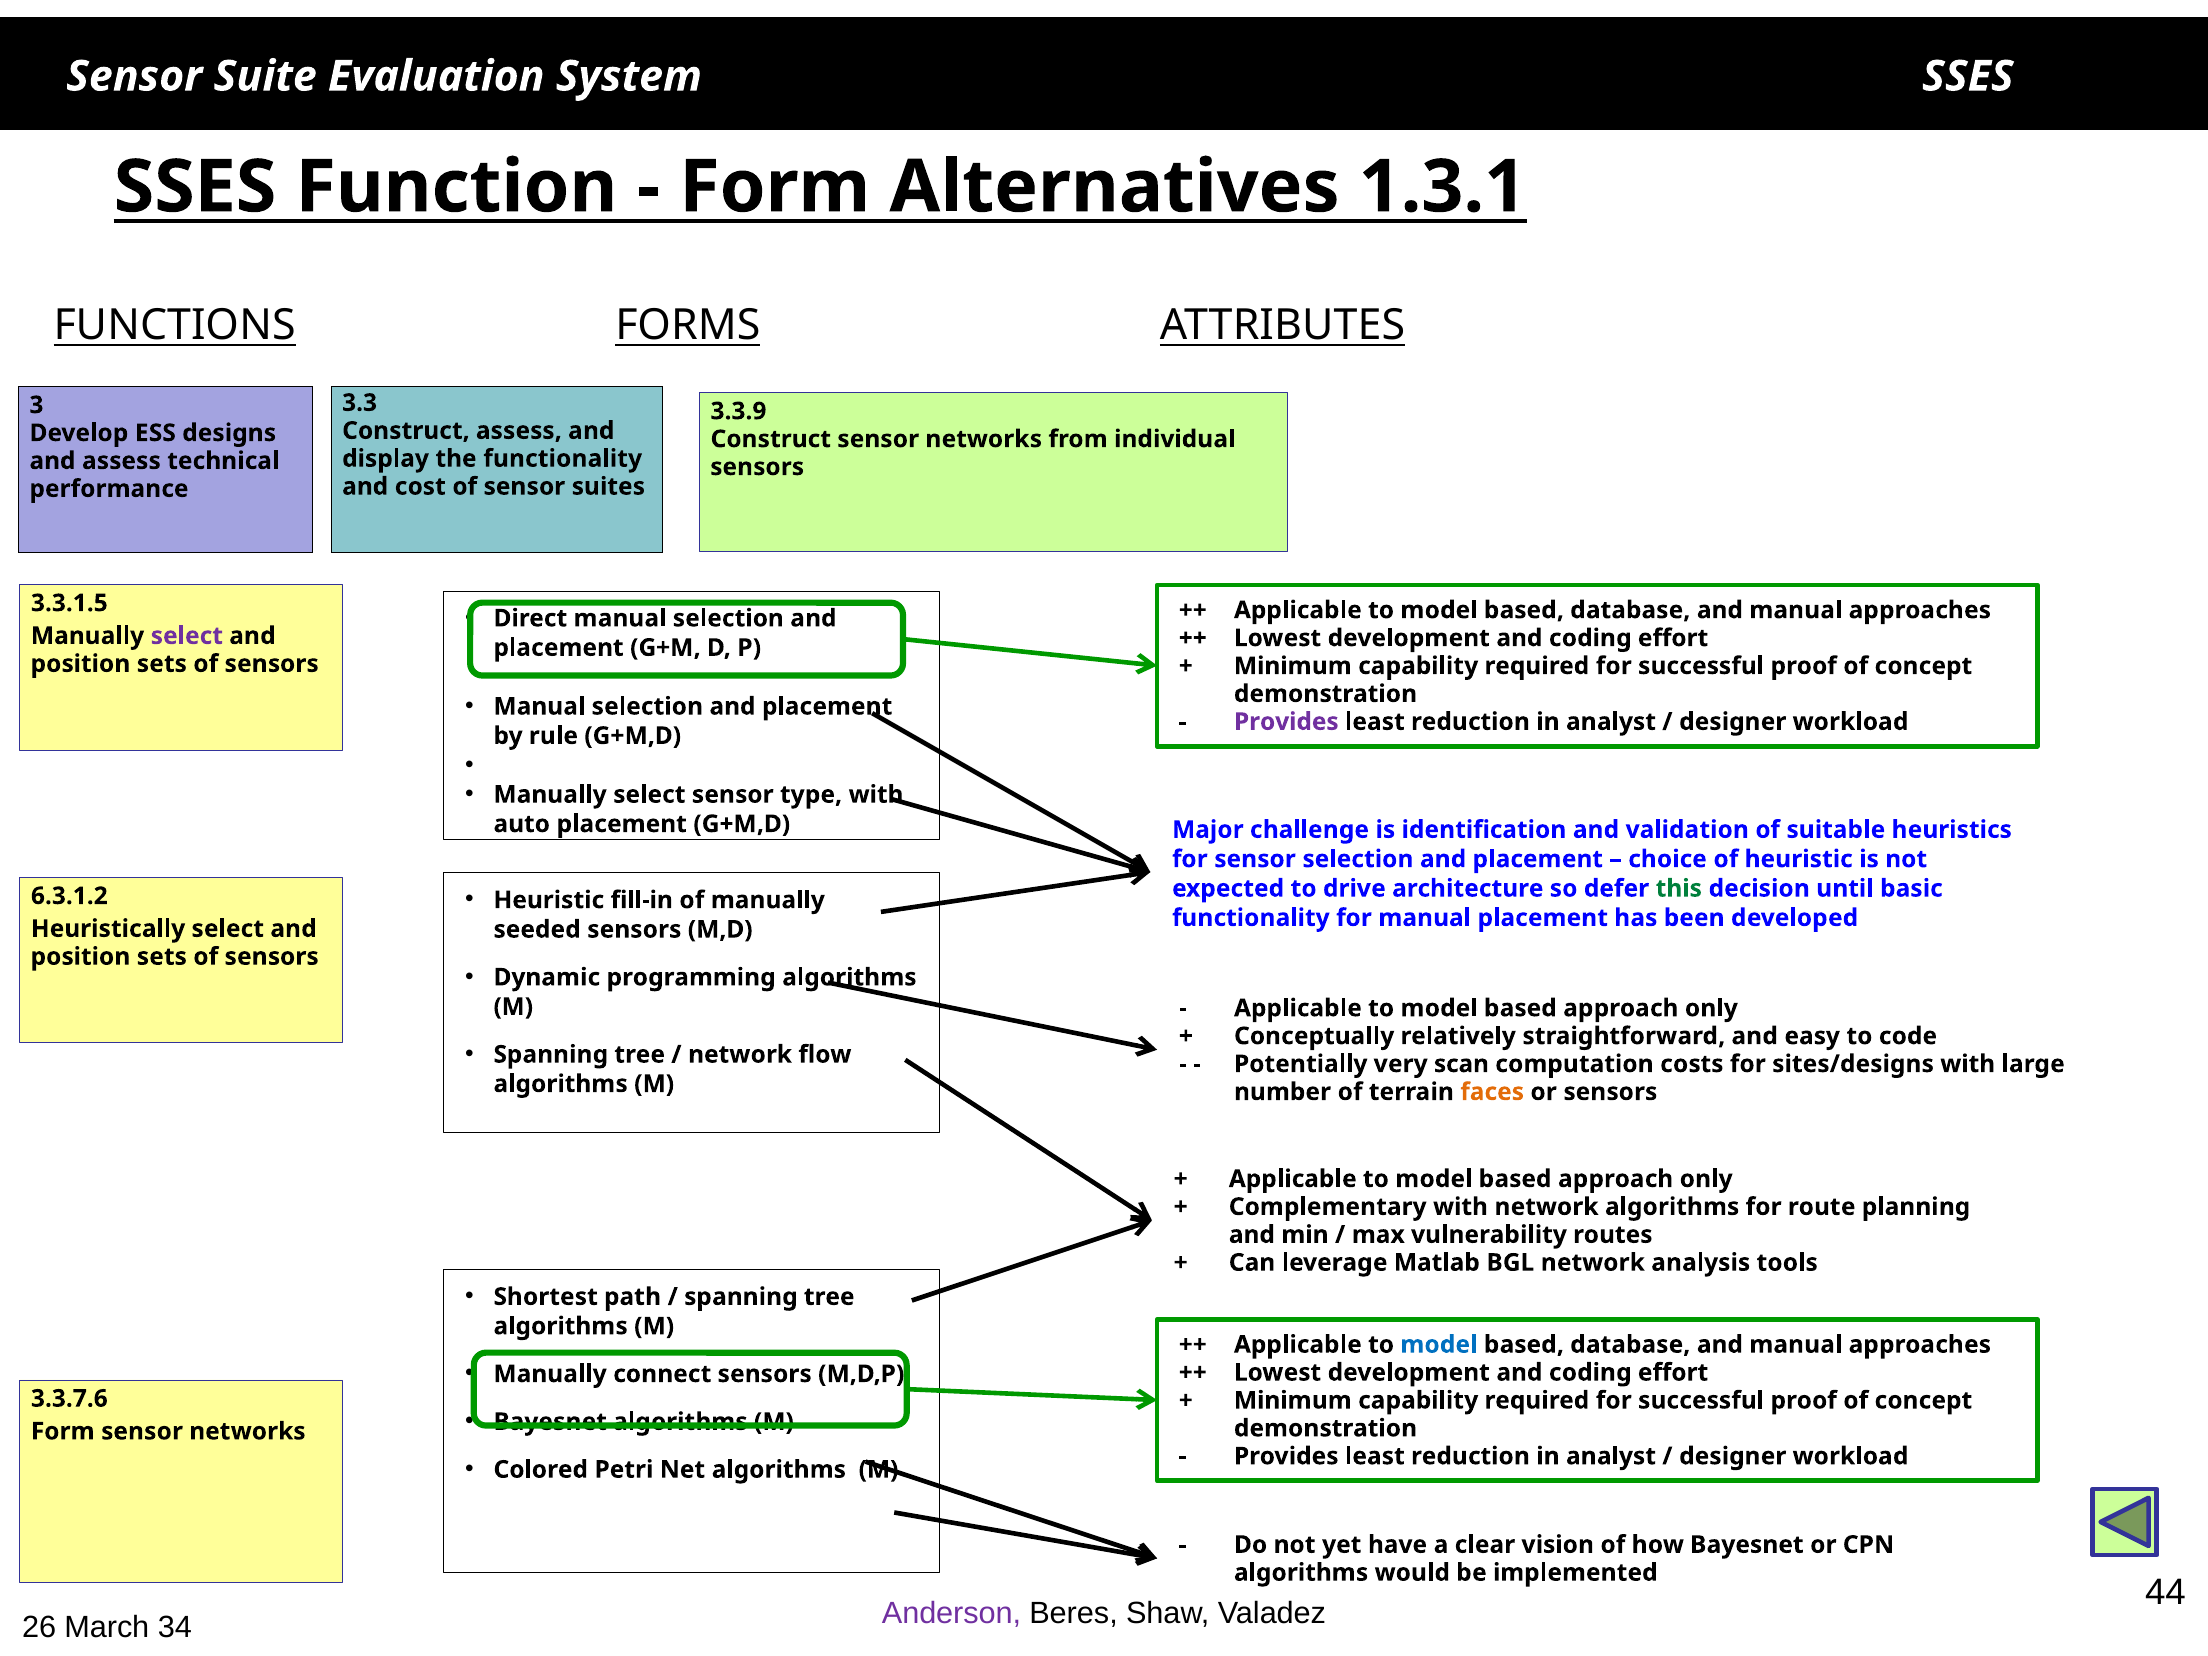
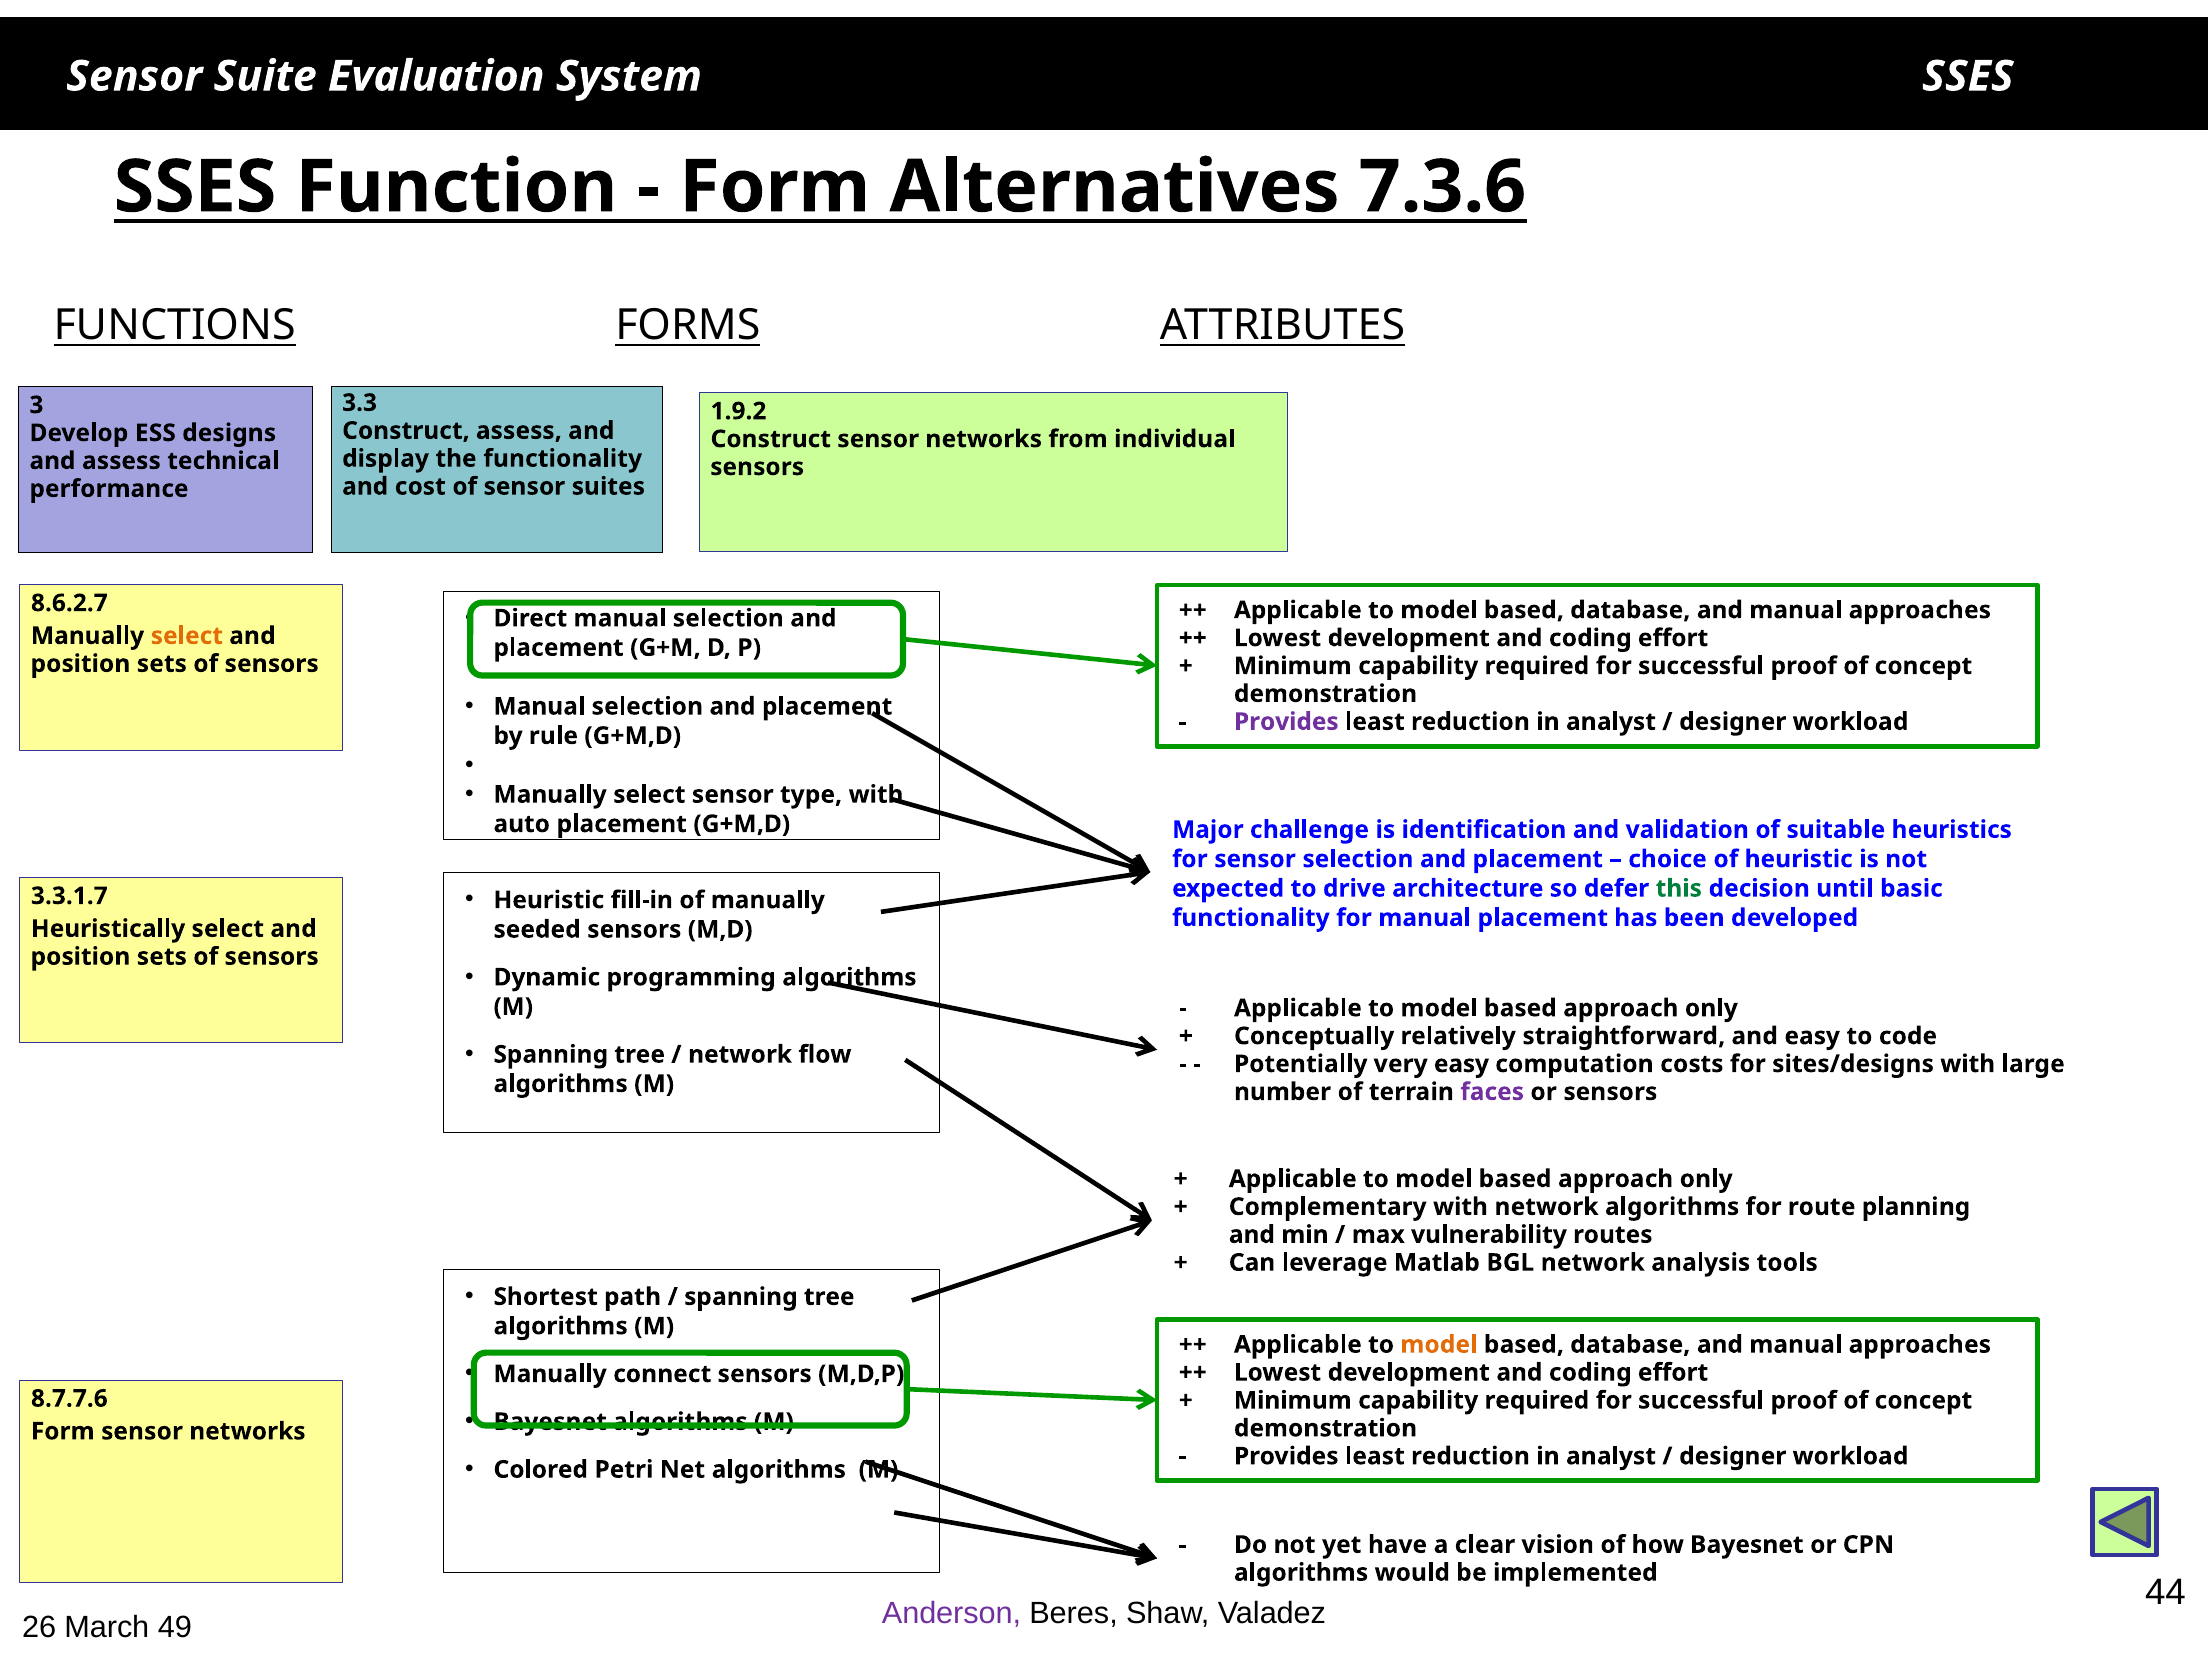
1.3.1: 1.3.1 -> 7.3.6
3.3.9: 3.3.9 -> 1.9.2
3.3.1.5: 3.3.1.5 -> 8.6.2.7
select at (187, 636) colour: purple -> orange
6.3.1.2: 6.3.1.2 -> 3.3.1.7
very scan: scan -> easy
faces colour: orange -> purple
model at (1439, 1345) colour: blue -> orange
3.3.7.6: 3.3.7.6 -> 8.7.7.6
34: 34 -> 49
